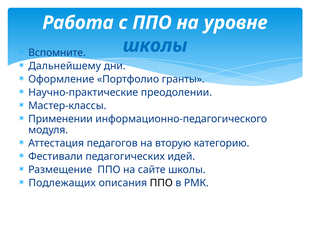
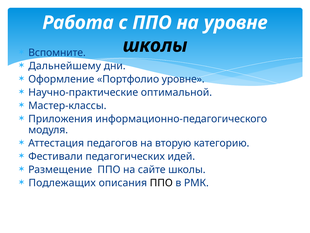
школы at (155, 45) colour: blue -> black
Портфолио гранты: гранты -> уровне
преодолении: преодолении -> оптимальной
Применении: Применении -> Приложения
